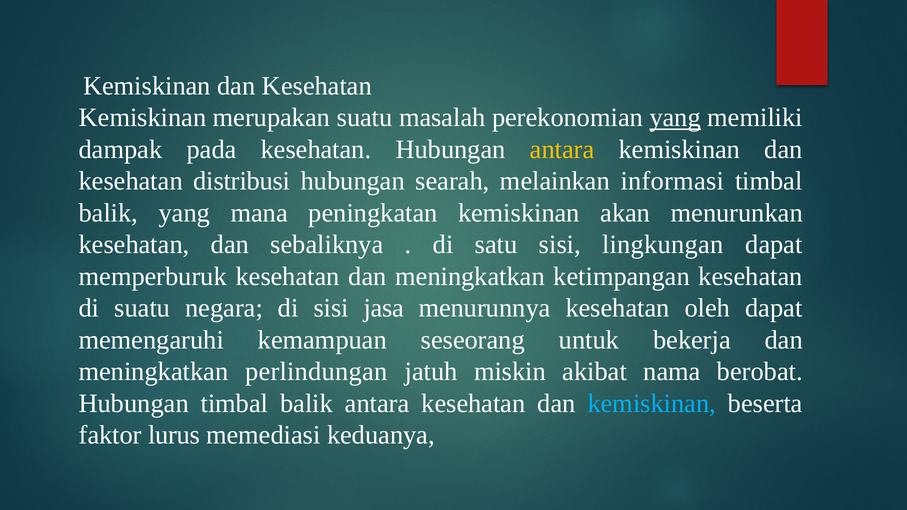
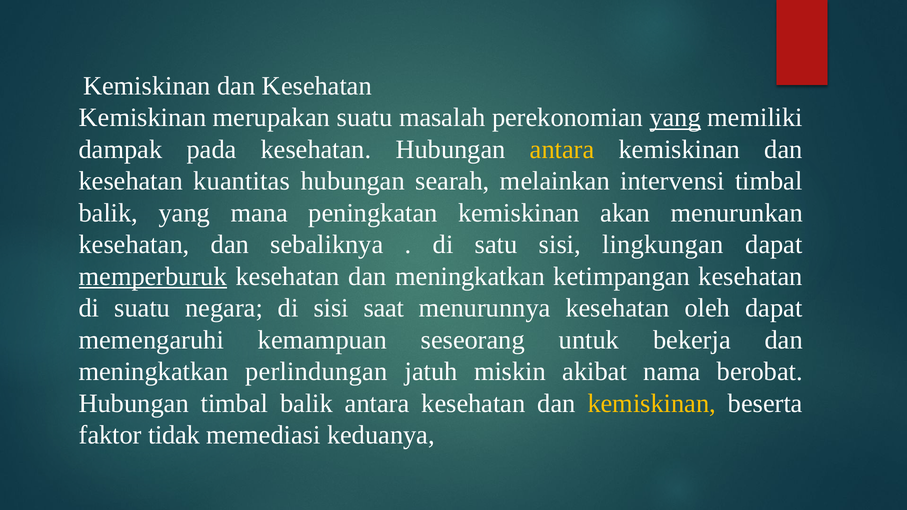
distribusi: distribusi -> kuantitas
informasi: informasi -> intervensi
memperburuk underline: none -> present
jasa: jasa -> saat
kemiskinan at (652, 404) colour: light blue -> yellow
lurus: lurus -> tidak
